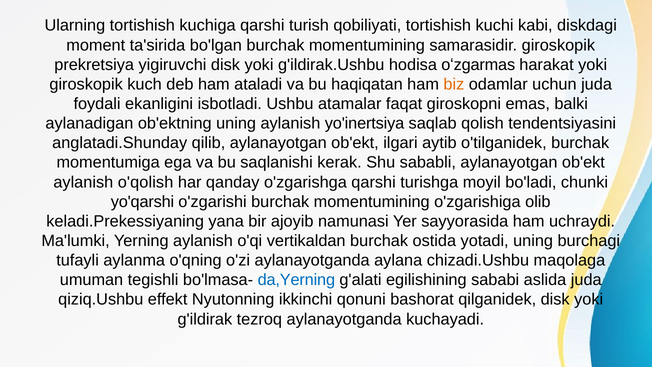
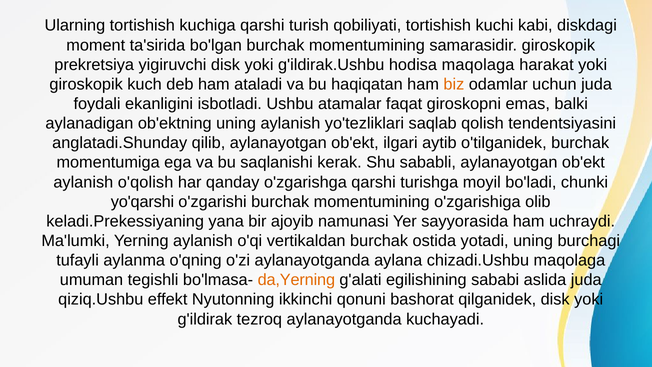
hodisa oʻzgarmas: oʻzgarmas -> maqolaga
yo'inertsiya: yo'inertsiya -> yo'tezliklari
da,Yerning colour: blue -> orange
